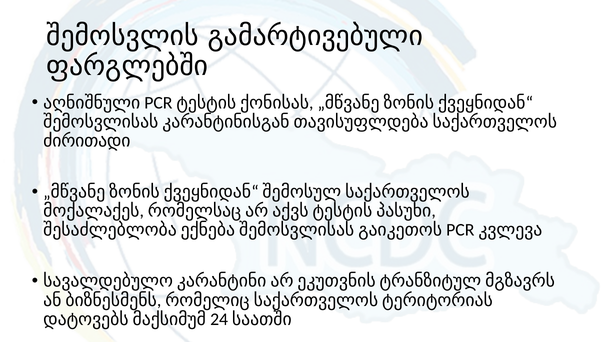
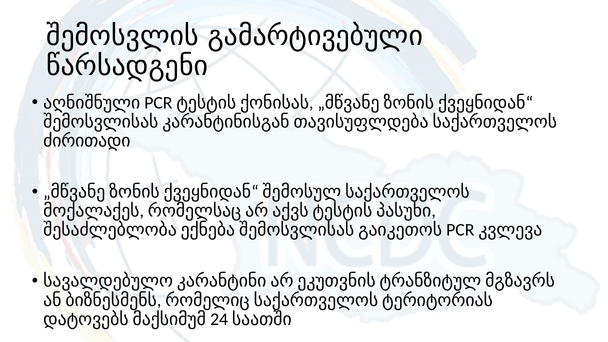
ფარგლებში: ფარგლებში -> წარსადგენი
